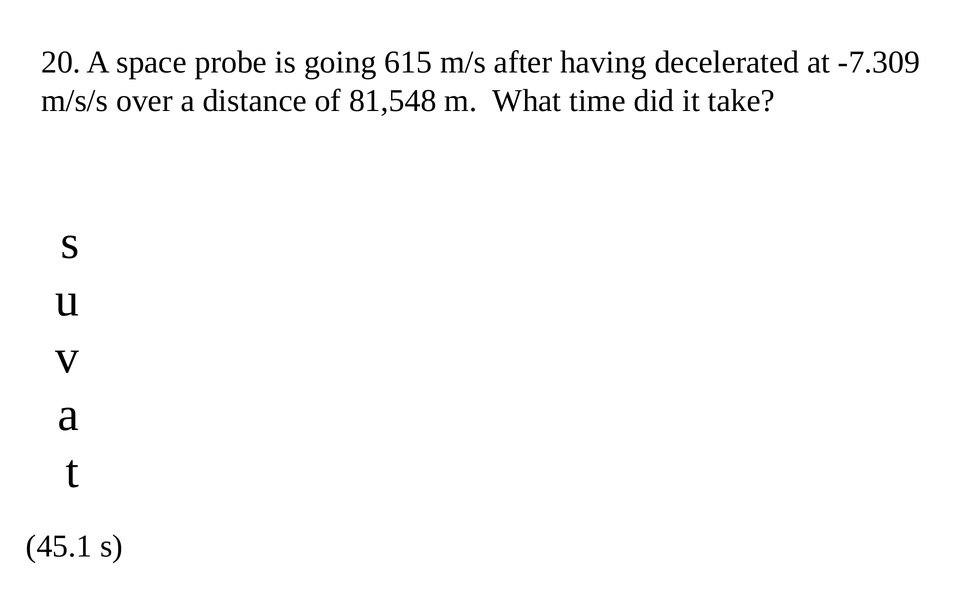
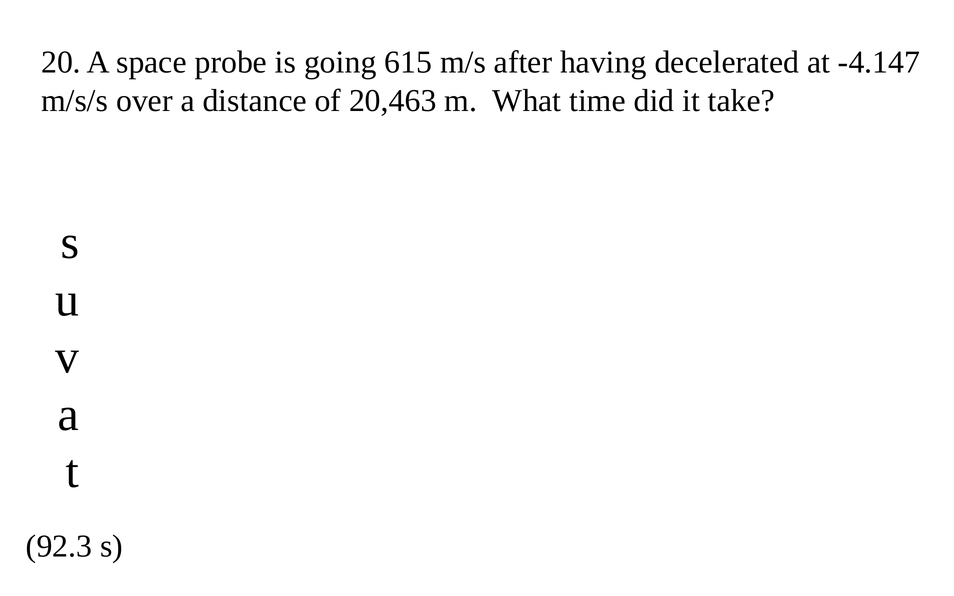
-7.309: -7.309 -> -4.147
81,548: 81,548 -> 20,463
45.1: 45.1 -> 92.3
